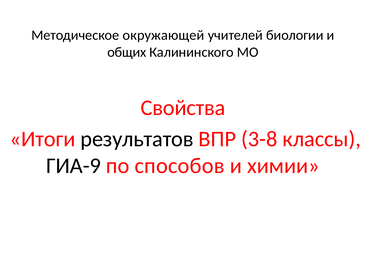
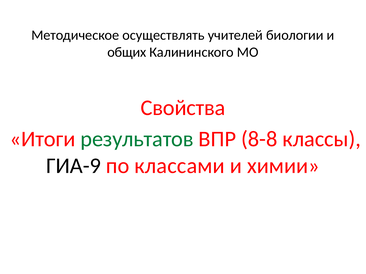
окружающей: окружающей -> осуществлять
результатов colour: black -> green
3-8: 3-8 -> 8-8
способов: способов -> классами
